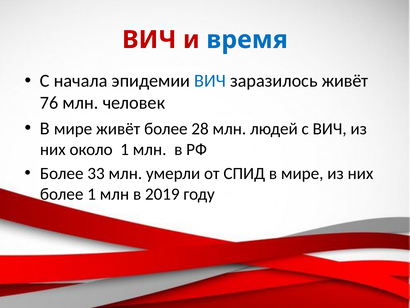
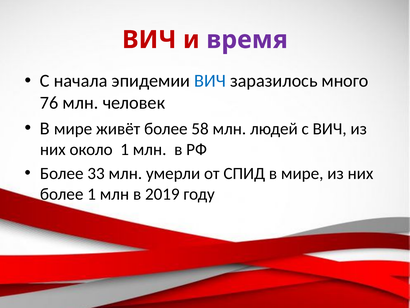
время colour: blue -> purple
заразилось живёт: живёт -> много
28: 28 -> 58
